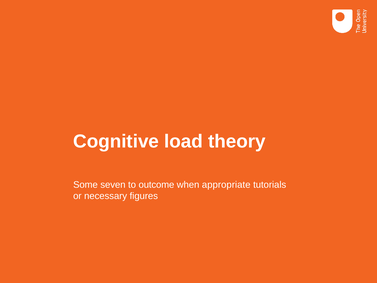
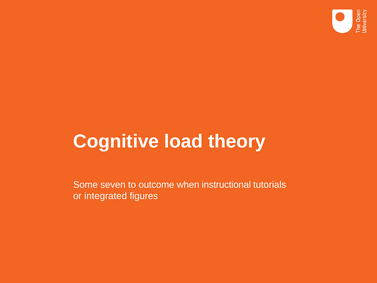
appropriate: appropriate -> instructional
necessary: necessary -> integrated
